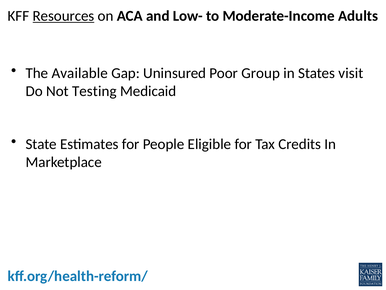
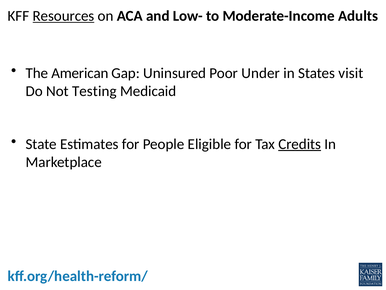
Available: Available -> American
Group: Group -> Under
Credits underline: none -> present
